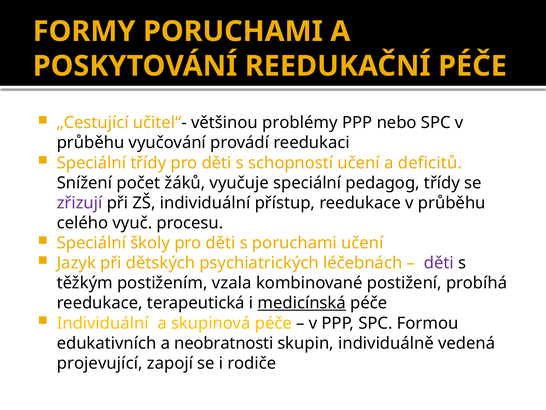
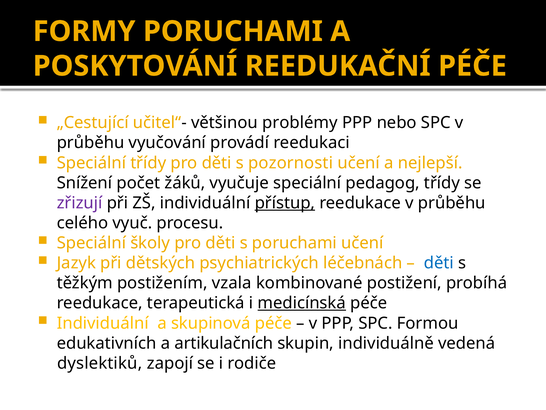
schopností: schopností -> pozornosti
deficitů: deficitů -> nejlepší
přístup underline: none -> present
děti at (439, 263) colour: purple -> blue
neobratnosti: neobratnosti -> artikulačních
projevující: projevující -> dyslektiků
